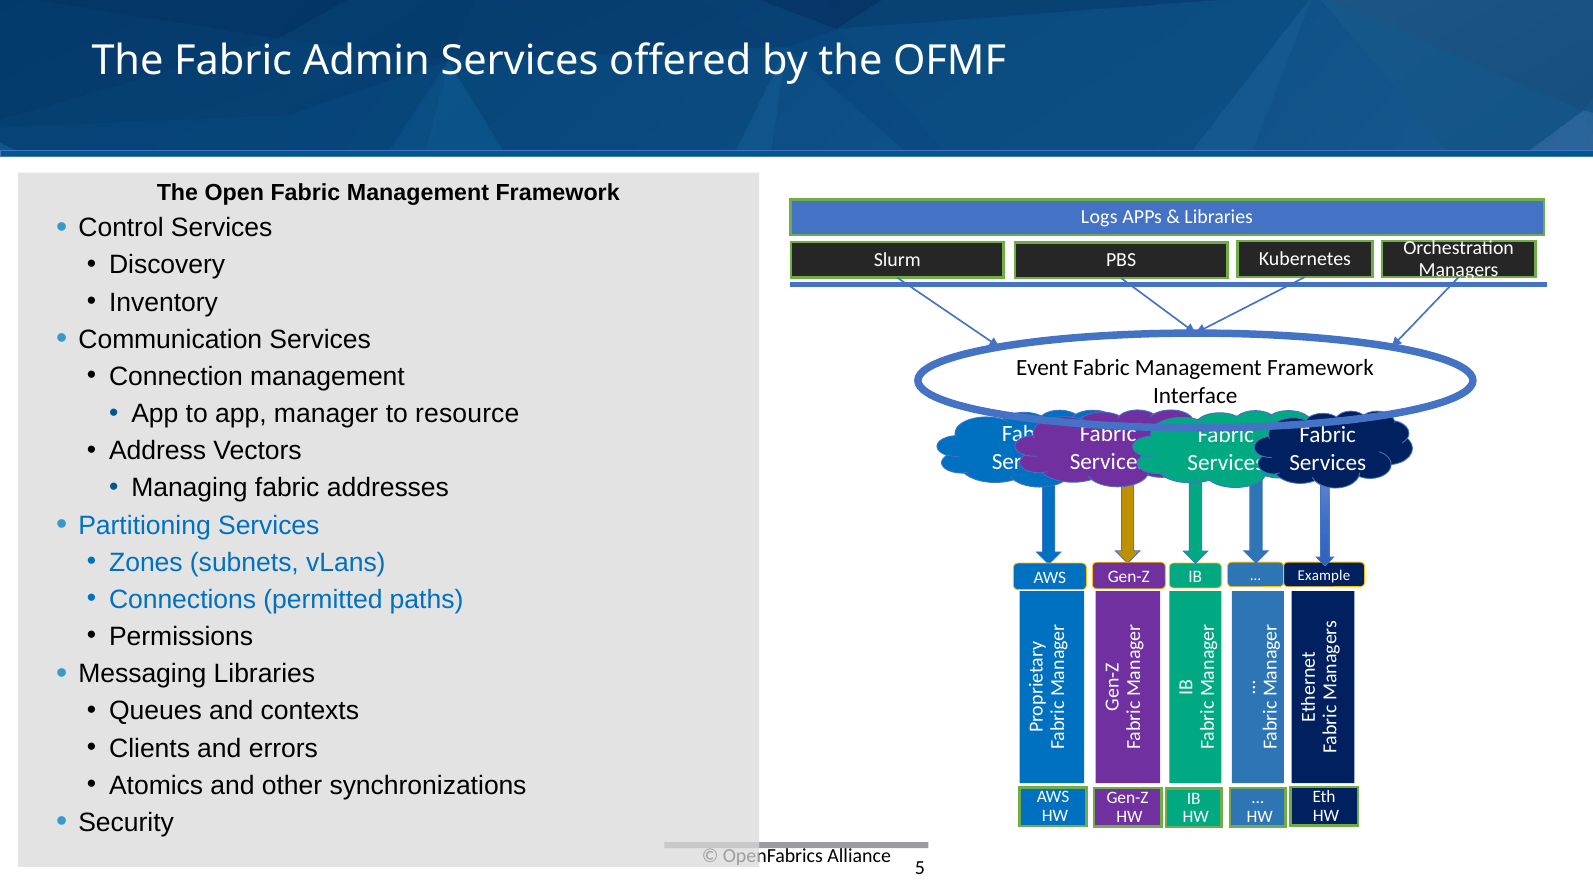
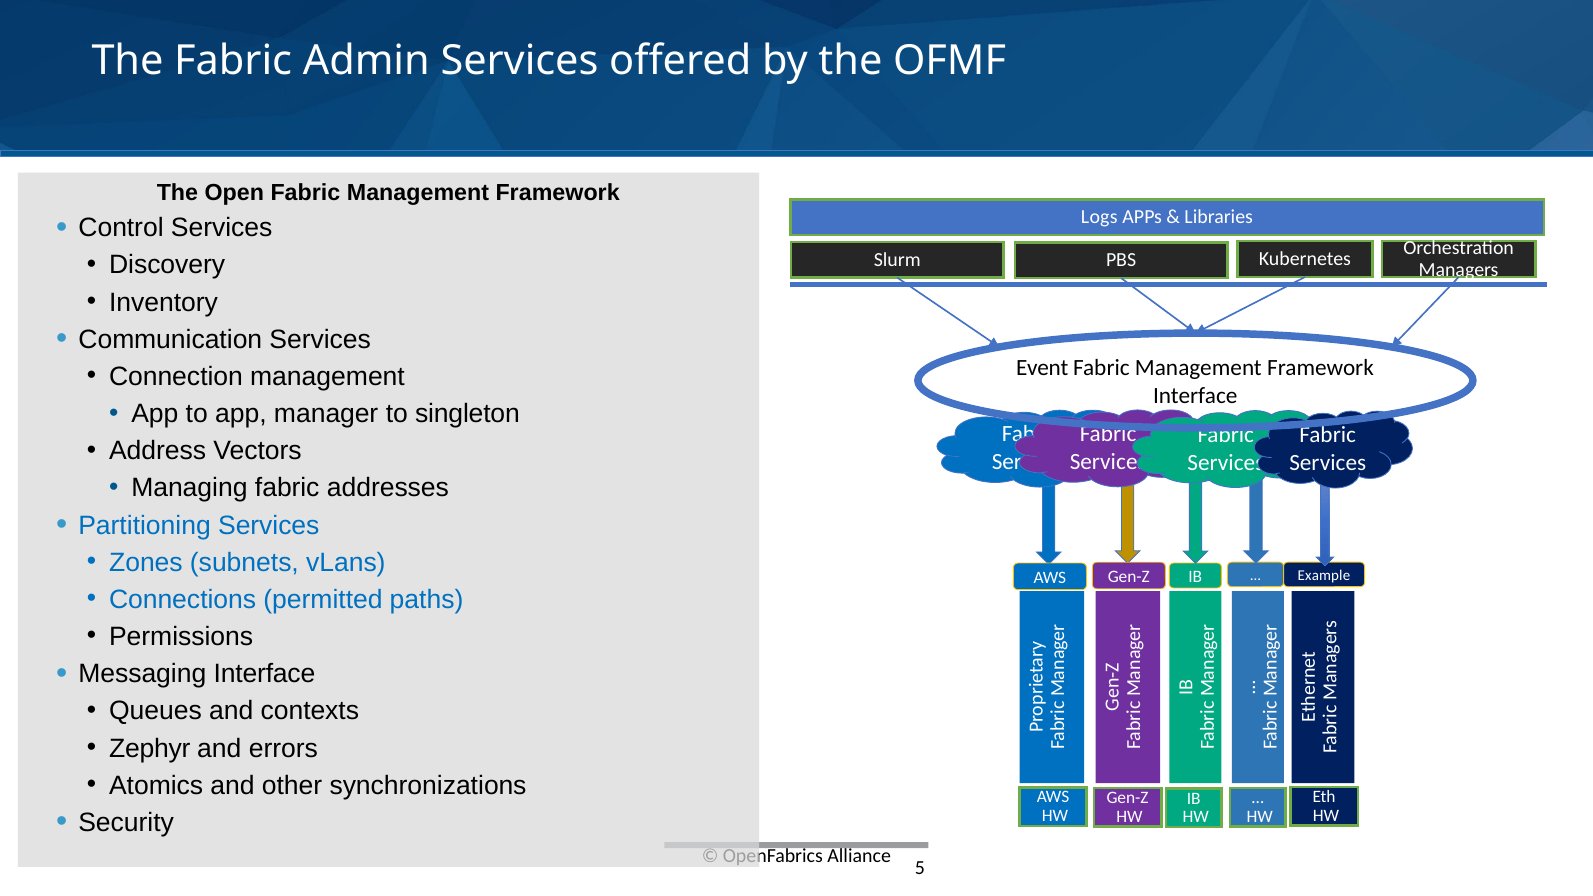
resource: resource -> singleton
Messaging Libraries: Libraries -> Interface
Clients: Clients -> Zephyr
